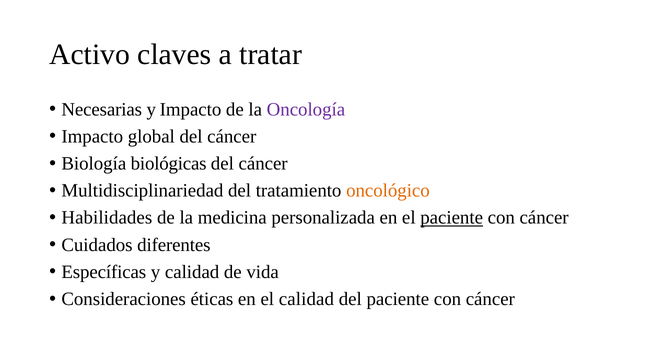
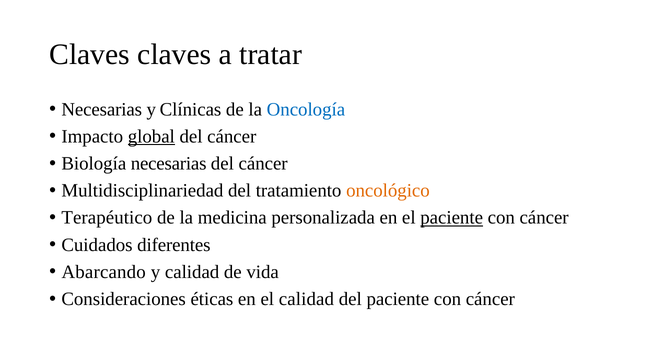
Activo at (90, 54): Activo -> Claves
y Impacto: Impacto -> Clínicas
Oncología colour: purple -> blue
global underline: none -> present
Biología biológicas: biológicas -> necesarias
Habilidades: Habilidades -> Terapéutico
Específicas: Específicas -> Abarcando
